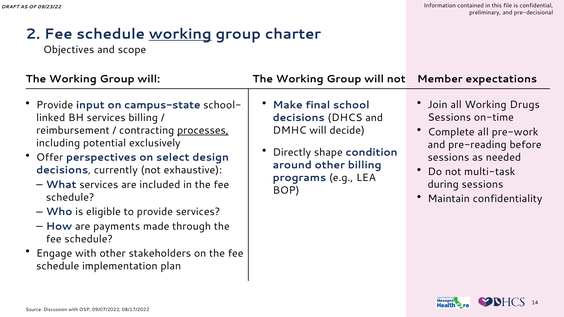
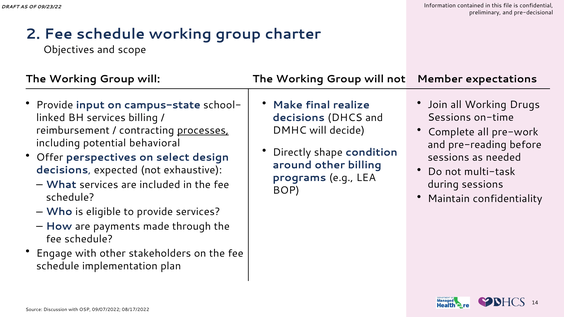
working at (180, 34) underline: present -> none
school: school -> realize
exclusively: exclusively -> behavioral
currently: currently -> expected
